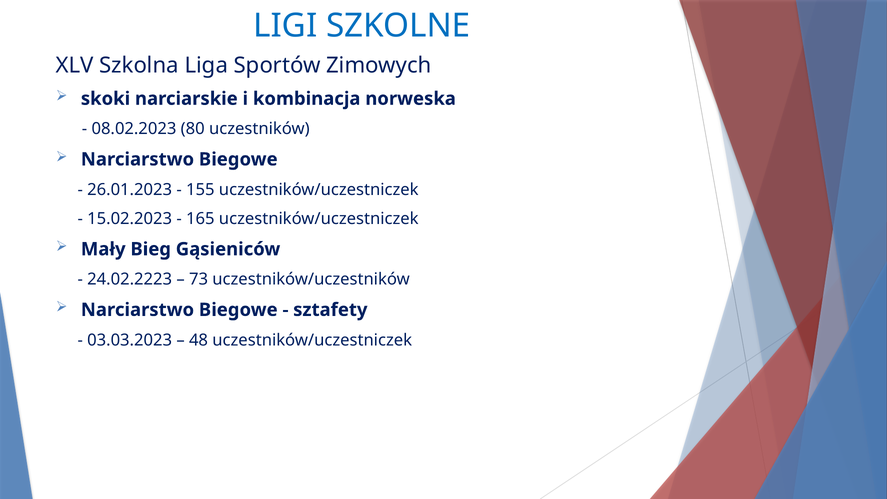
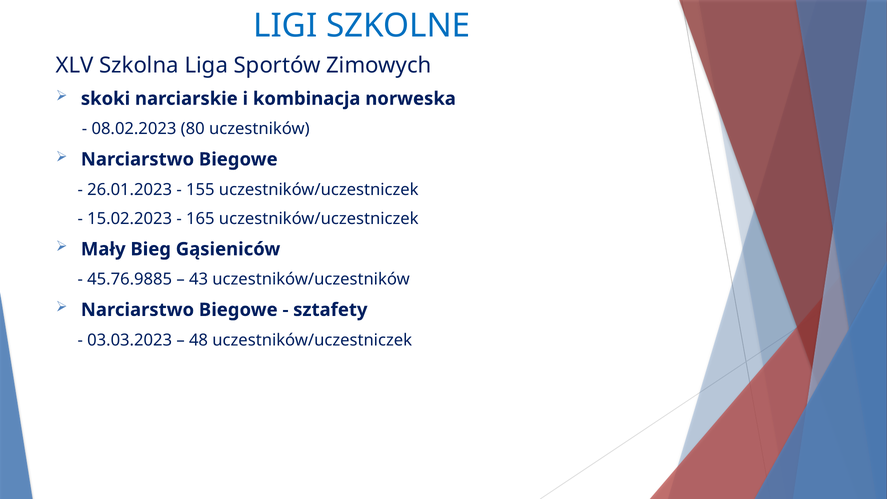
24.02.2223: 24.02.2223 -> 45.76.9885
73: 73 -> 43
